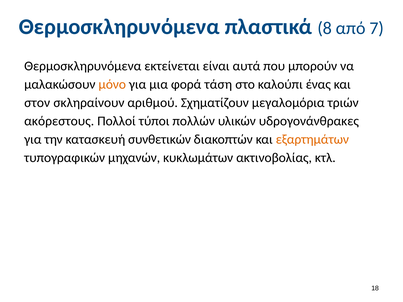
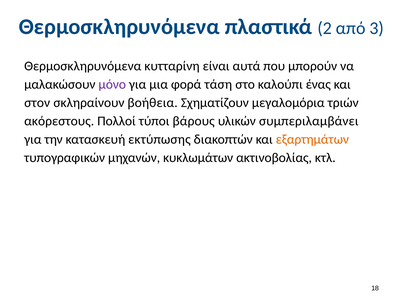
8: 8 -> 2
7: 7 -> 3
εκτείνεται: εκτείνεται -> κυτταρίνη
μόνο colour: orange -> purple
αριθμού: αριθμού -> βοήθεια
πολλών: πολλών -> βάρους
υδρογονάνθρακες: υδρογονάνθρακες -> συμπεριλαμβάνει
συνθετικών: συνθετικών -> εκτύπωσης
